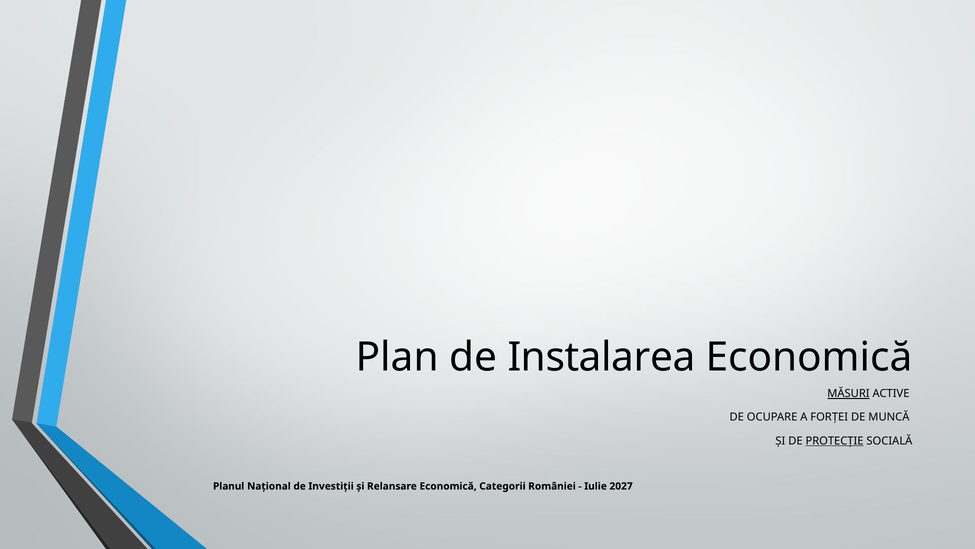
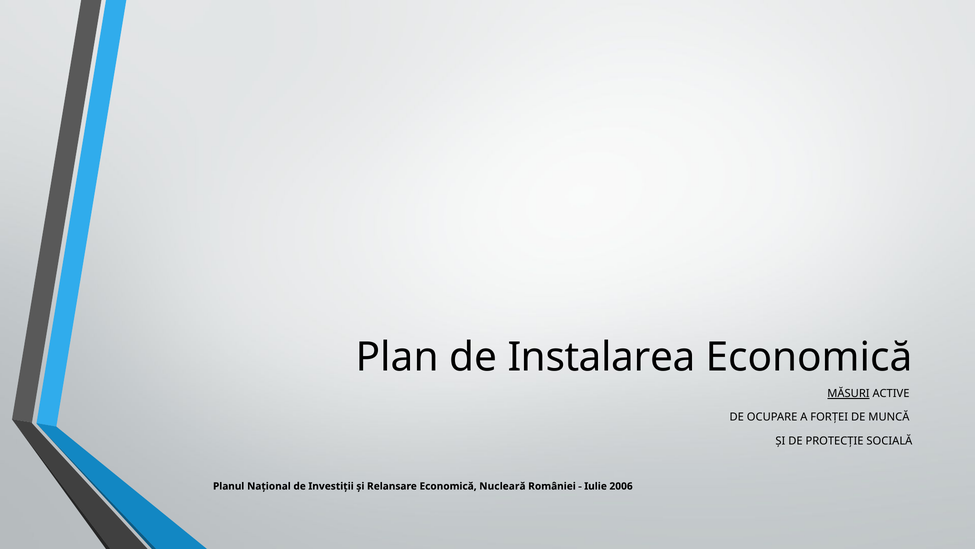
PROTECȚIE underline: present -> none
Categorii: Categorii -> Nucleară
2027: 2027 -> 2006
